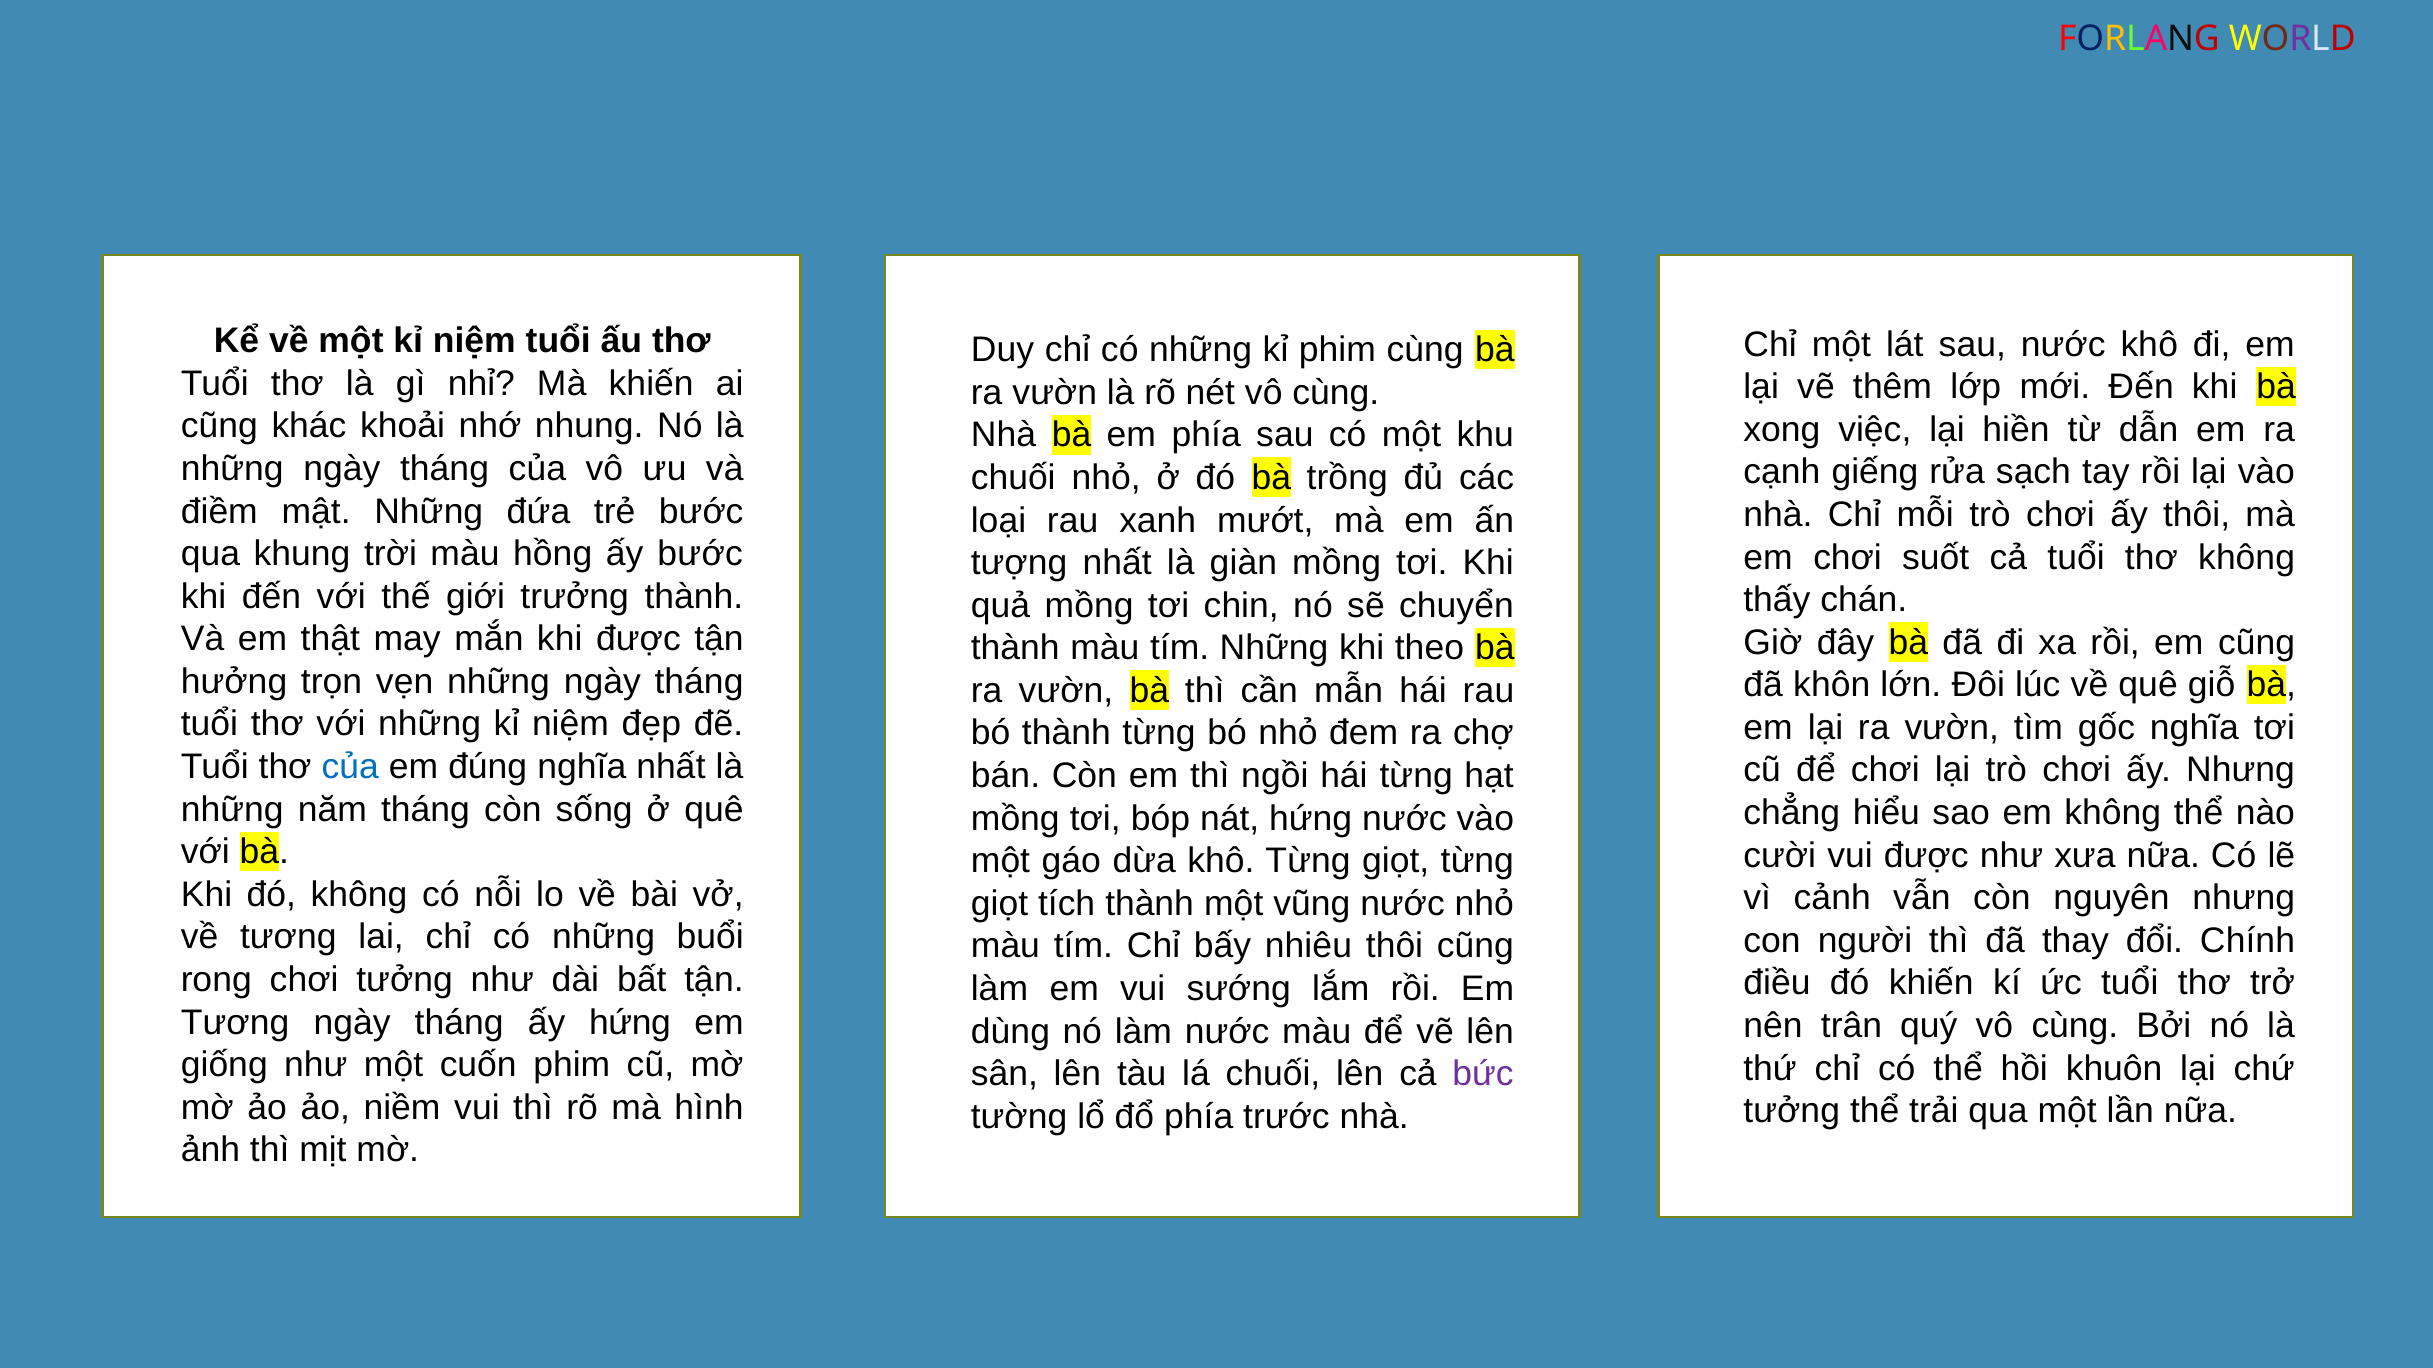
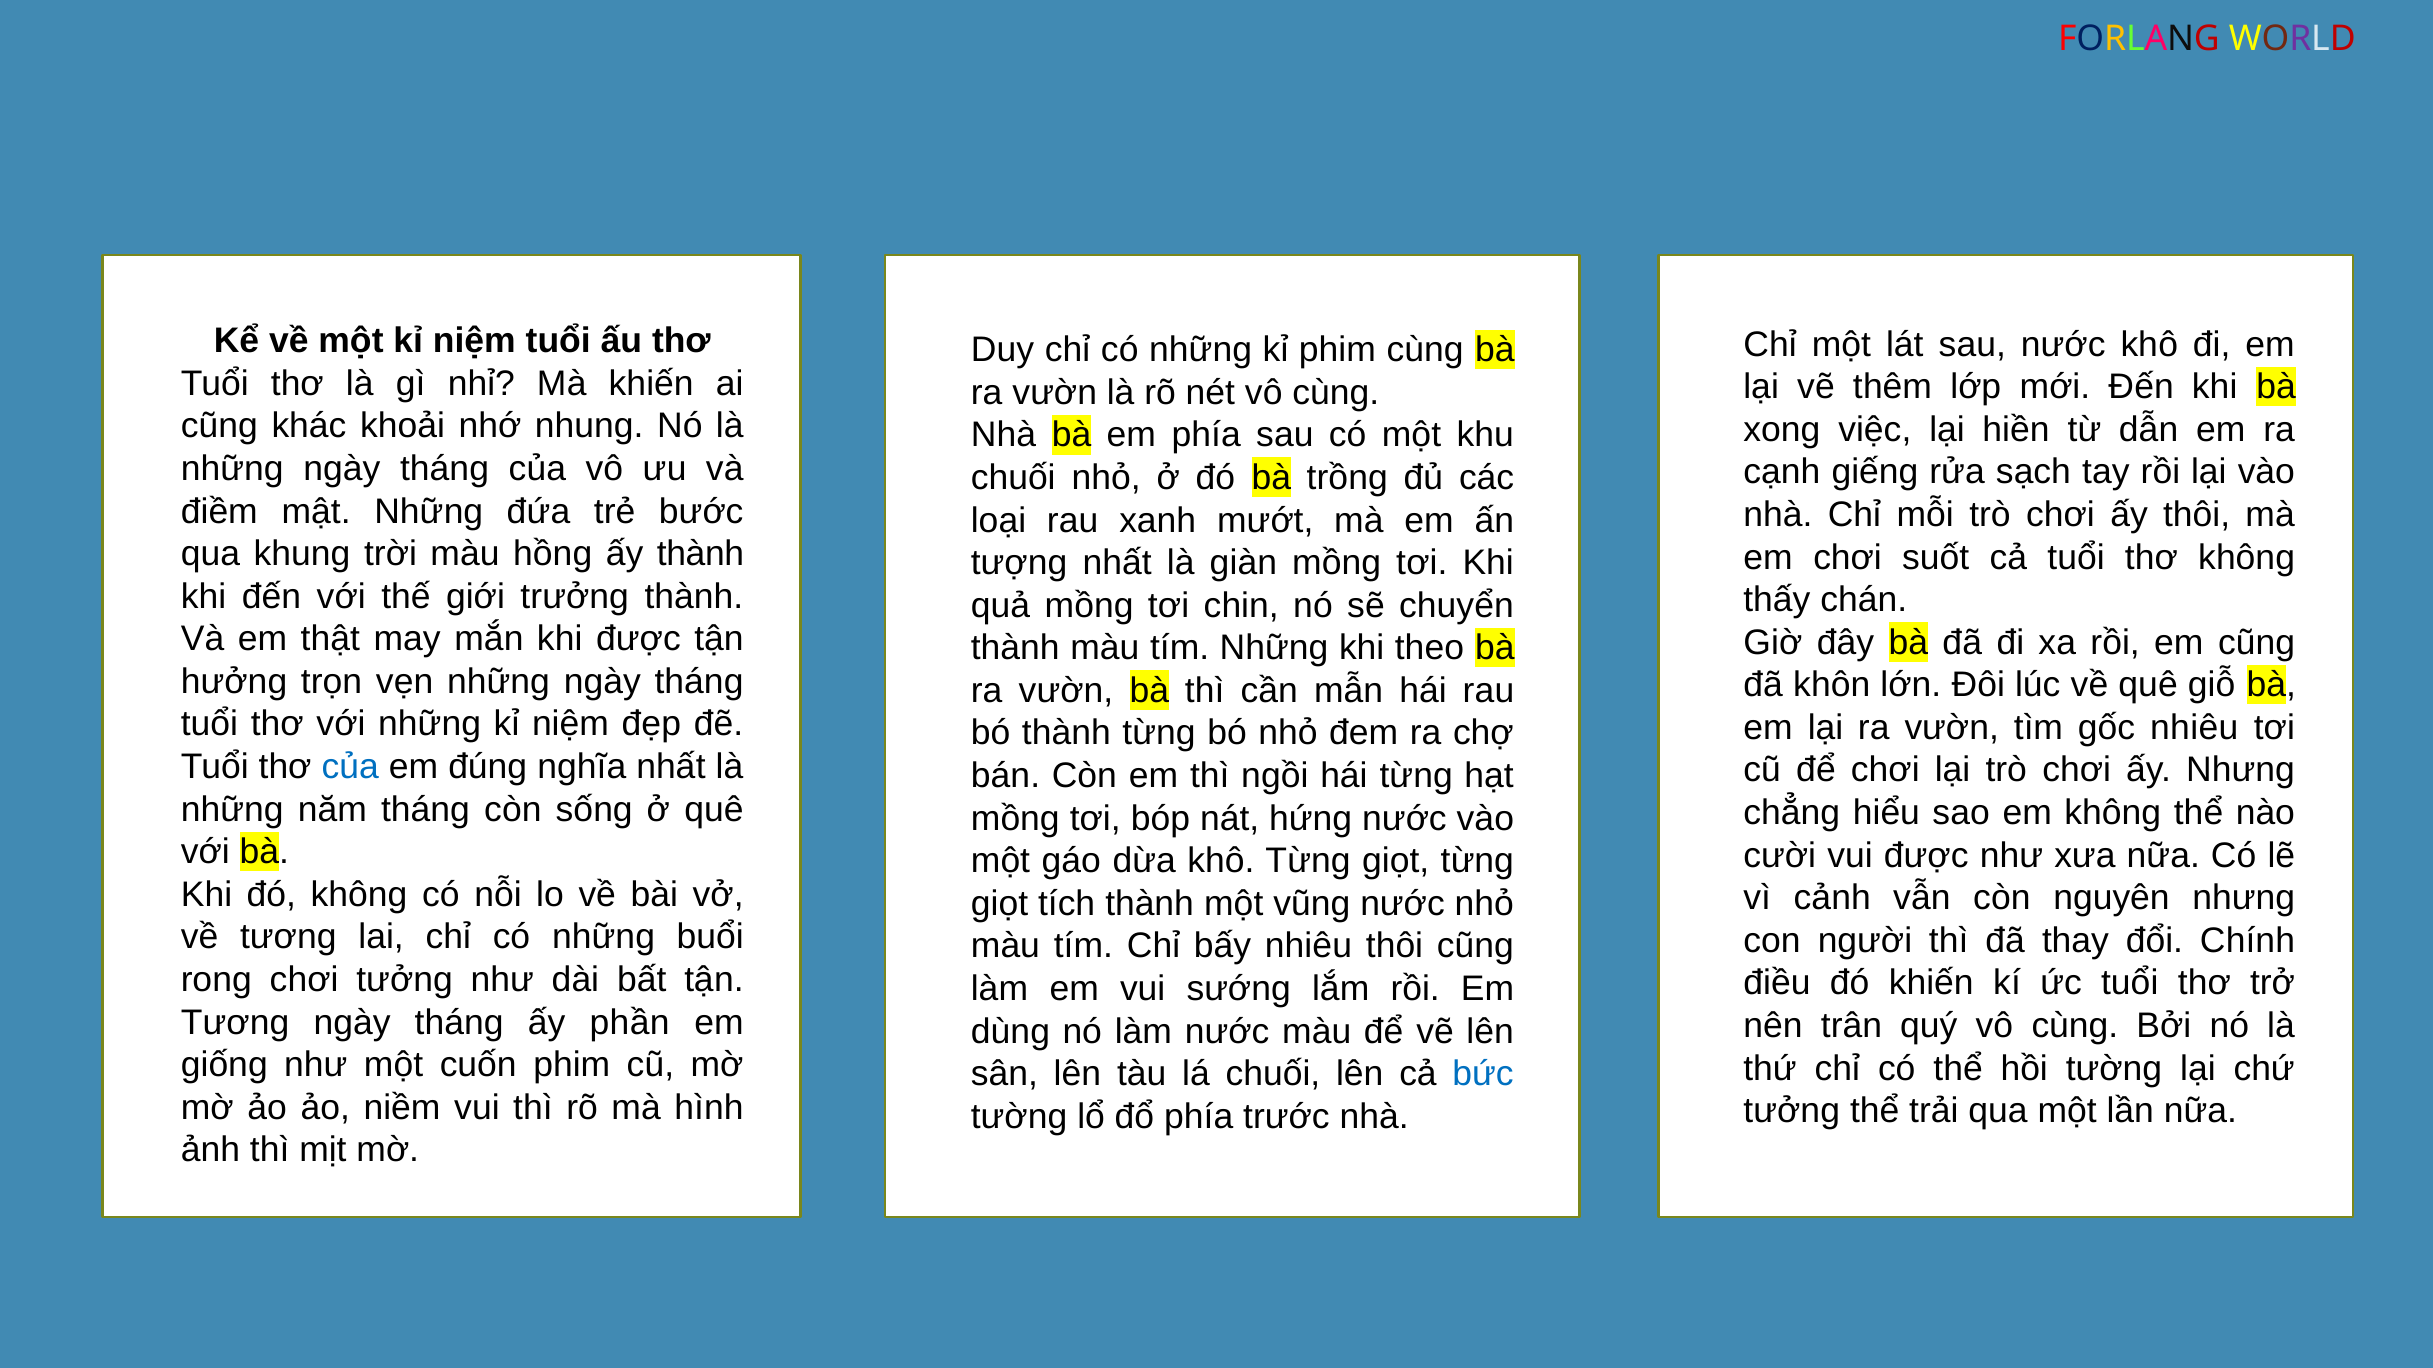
ấy bước: bước -> thành
gốc nghĩa: nghĩa -> nhiêu
ấy hứng: hứng -> phần
hồi khuôn: khuôn -> tường
bức colour: purple -> blue
